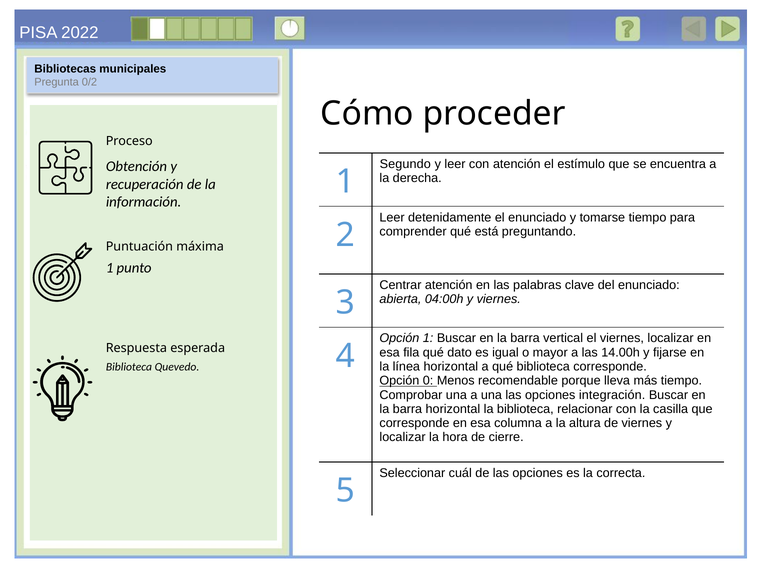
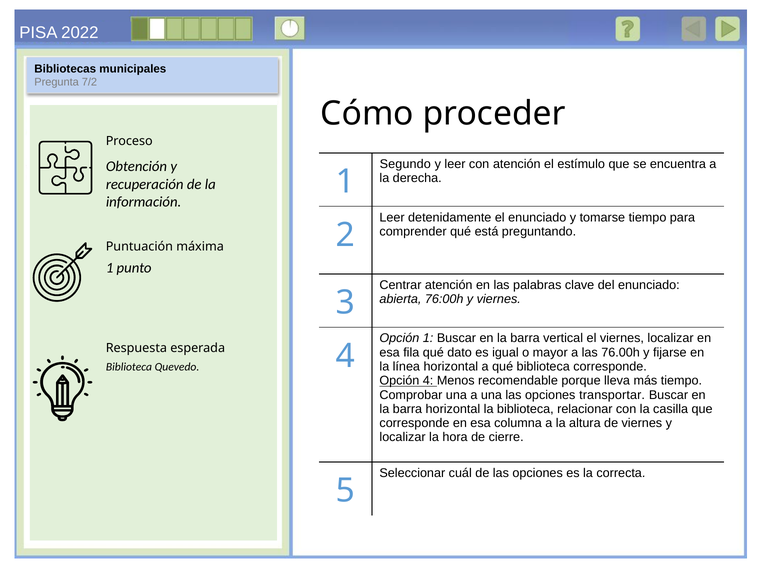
0/2: 0/2 -> 7/2
04:00h: 04:00h -> 76:00h
14.00h: 14.00h -> 76.00h
Opción 0: 0 -> 4
integración: integración -> transportar
